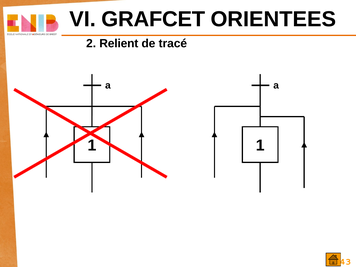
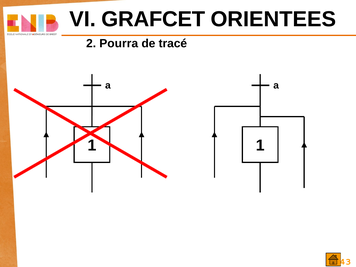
Relient: Relient -> Pourra
